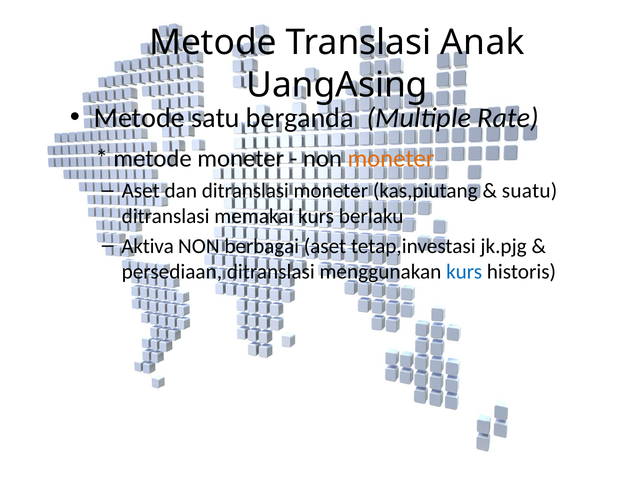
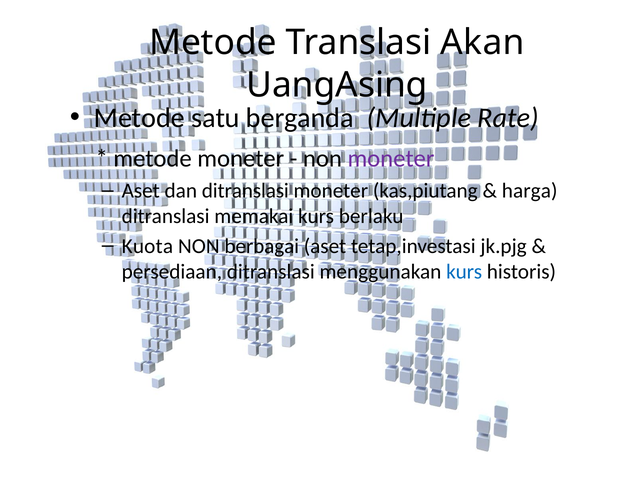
Anak: Anak -> Akan
moneter at (391, 158) colour: orange -> purple
suatu: suatu -> harga
Aktiva: Aktiva -> Kuota
